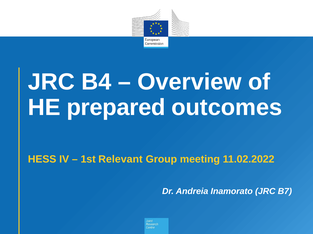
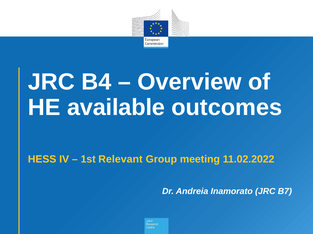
prepared: prepared -> available
